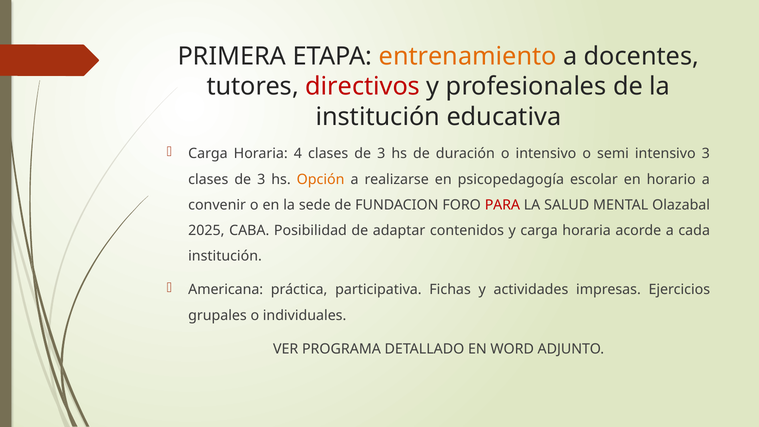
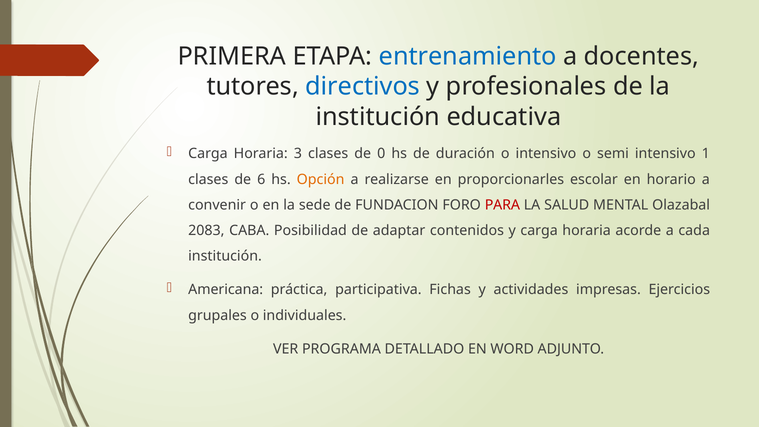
entrenamiento colour: orange -> blue
directivos colour: red -> blue
4: 4 -> 3
3 at (381, 154): 3 -> 0
intensivo 3: 3 -> 1
3 at (261, 179): 3 -> 6
psicopedagogía: psicopedagogía -> proporcionarles
2025: 2025 -> 2083
